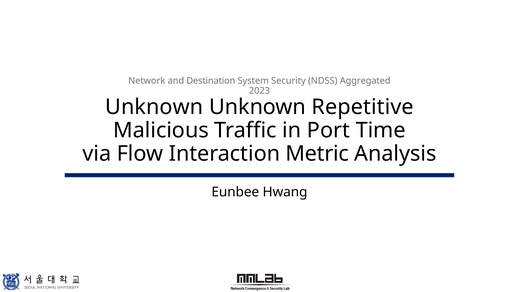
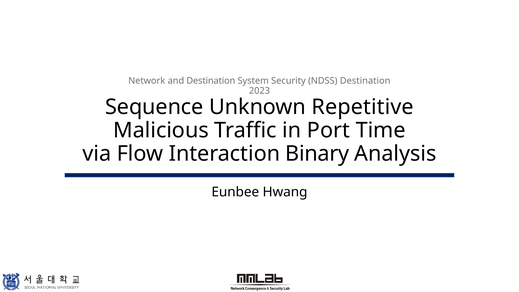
NDSS Aggregated: Aggregated -> Destination
Unknown at (154, 107): Unknown -> Sequence
Metric: Metric -> Binary
